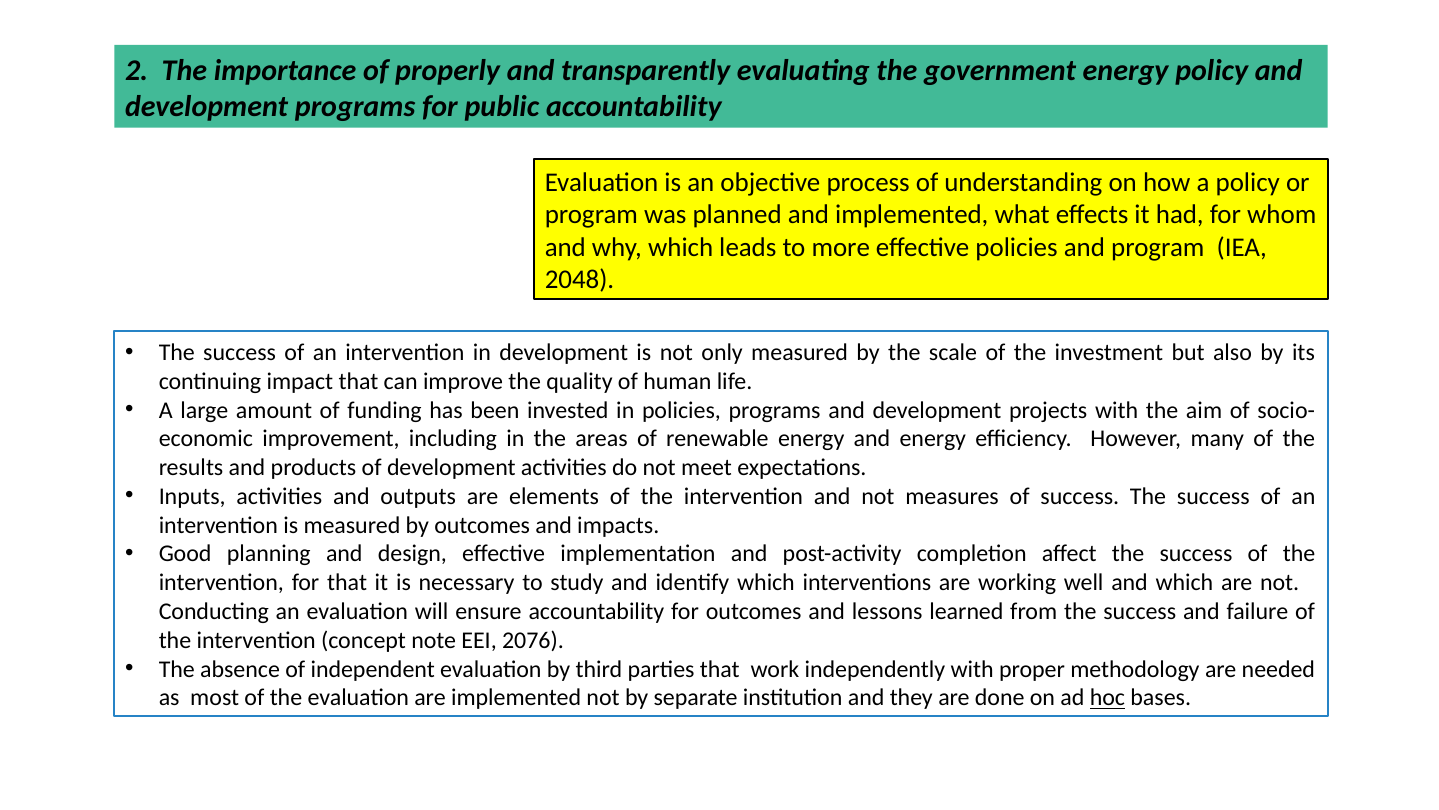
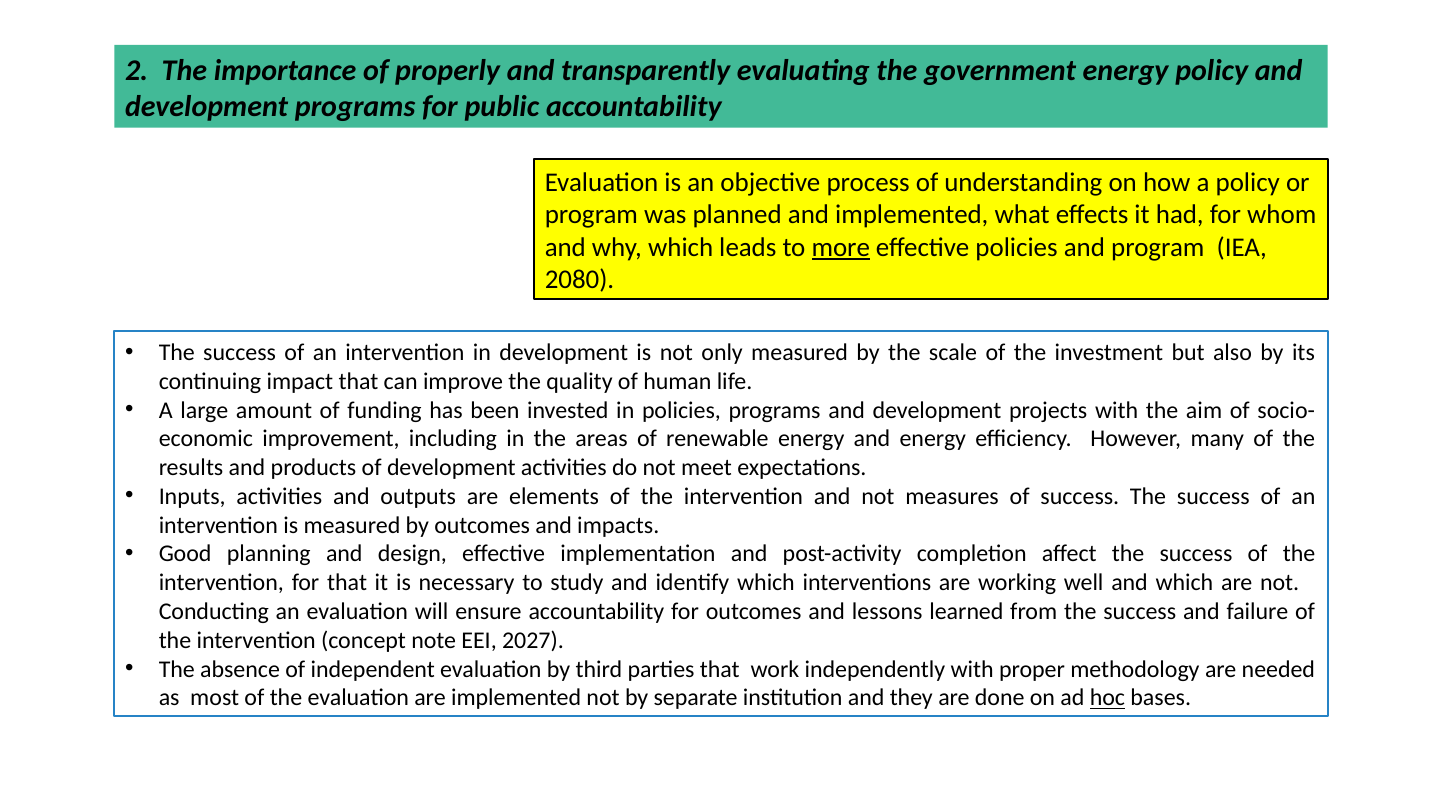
more underline: none -> present
2048: 2048 -> 2080
2076: 2076 -> 2027
